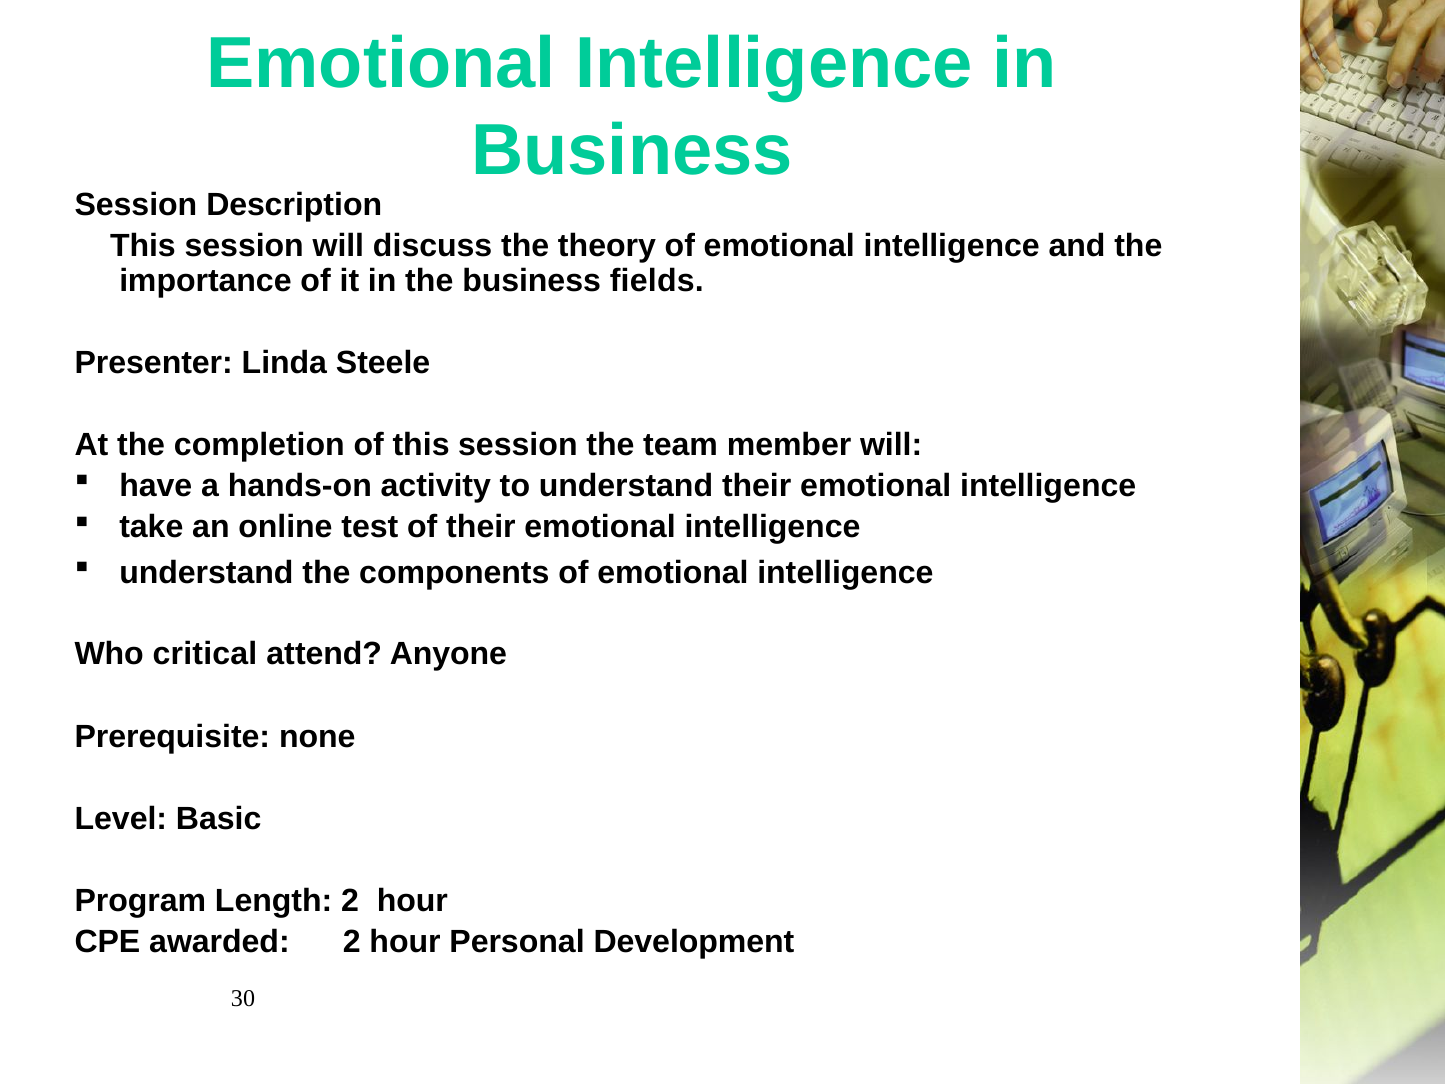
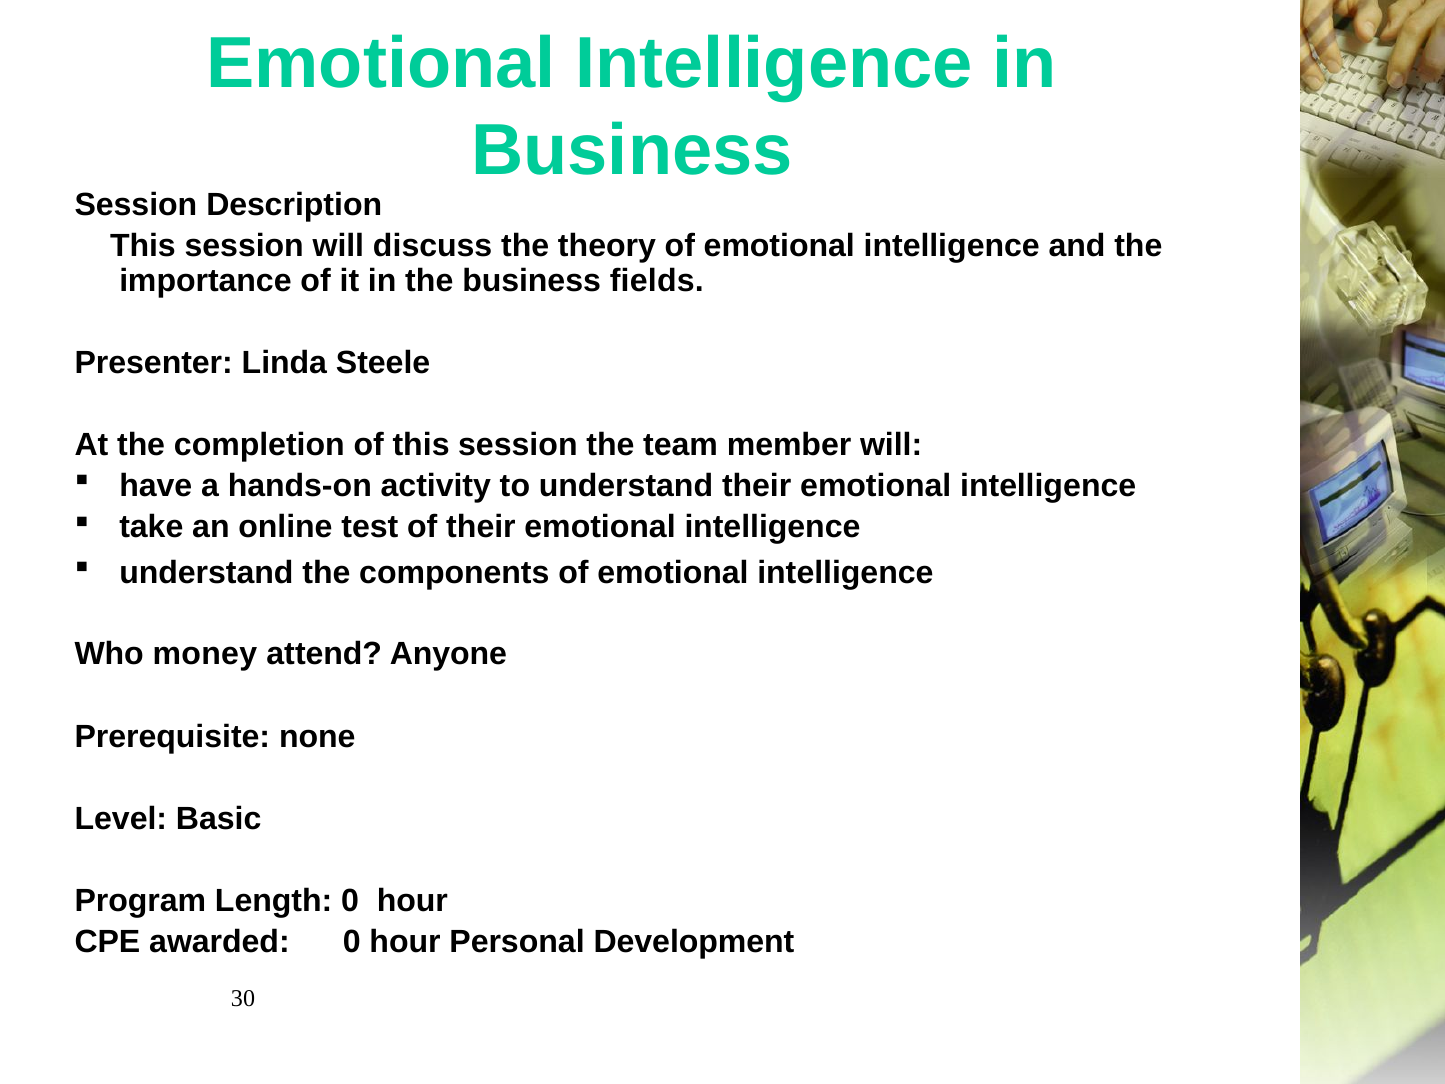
critical: critical -> money
Length 2: 2 -> 0
awarded 2: 2 -> 0
